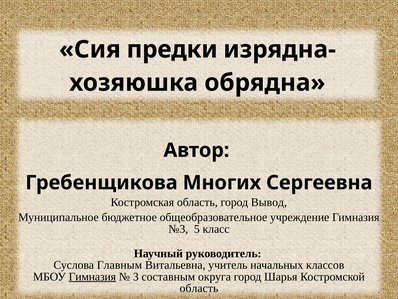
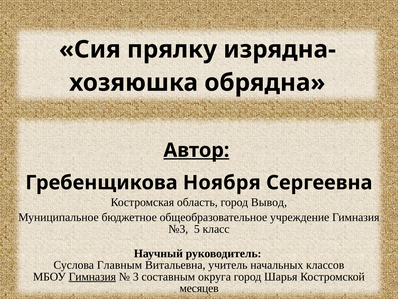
предки: предки -> прялку
Автор underline: none -> present
Многих: Многих -> Ноября
область at (199, 288): область -> месяцев
